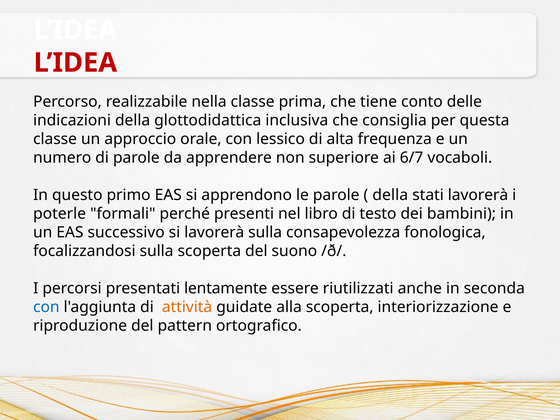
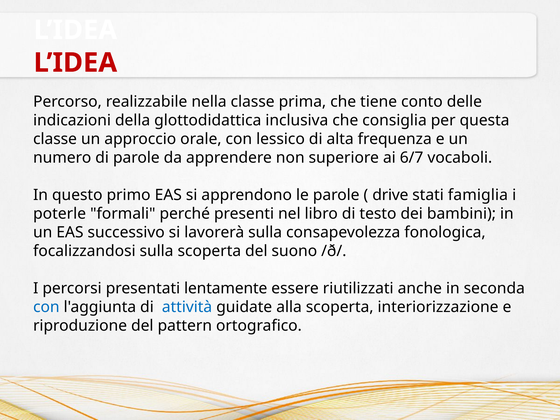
della at (390, 195): della -> drive
stati lavorerà: lavorerà -> famiglia
attività colour: orange -> blue
